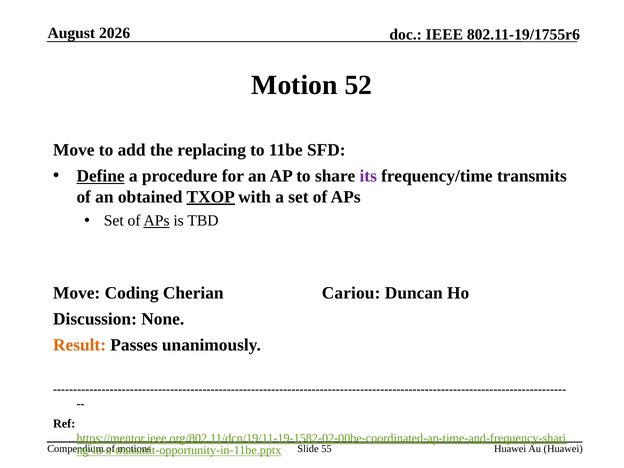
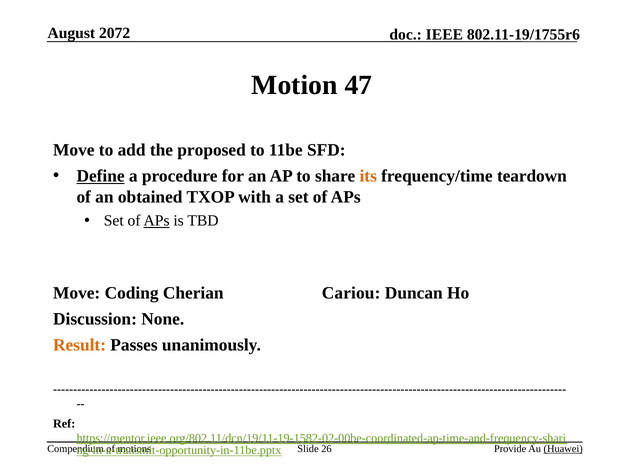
2026: 2026 -> 2072
52: 52 -> 47
replacing: replacing -> proposed
its colour: purple -> orange
transmits: transmits -> teardown
TXOP underline: present -> none
Huawei at (510, 449): Huawei -> Provide
Huawei at (563, 449) underline: none -> present
55: 55 -> 26
